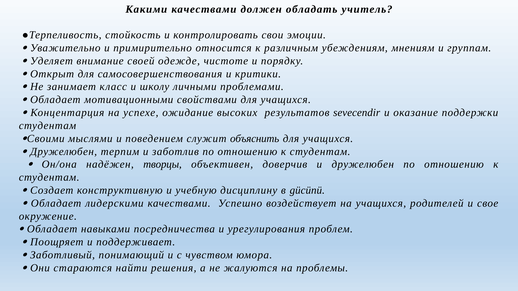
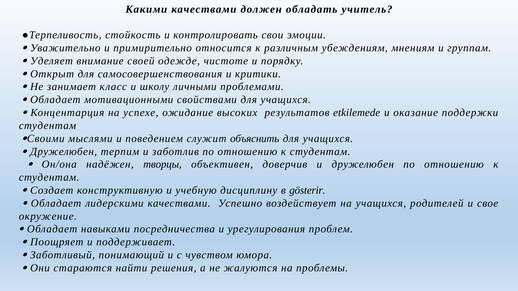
sevecendir: sevecendir -> etkilemede
gücünü: gücünü -> gösterir
